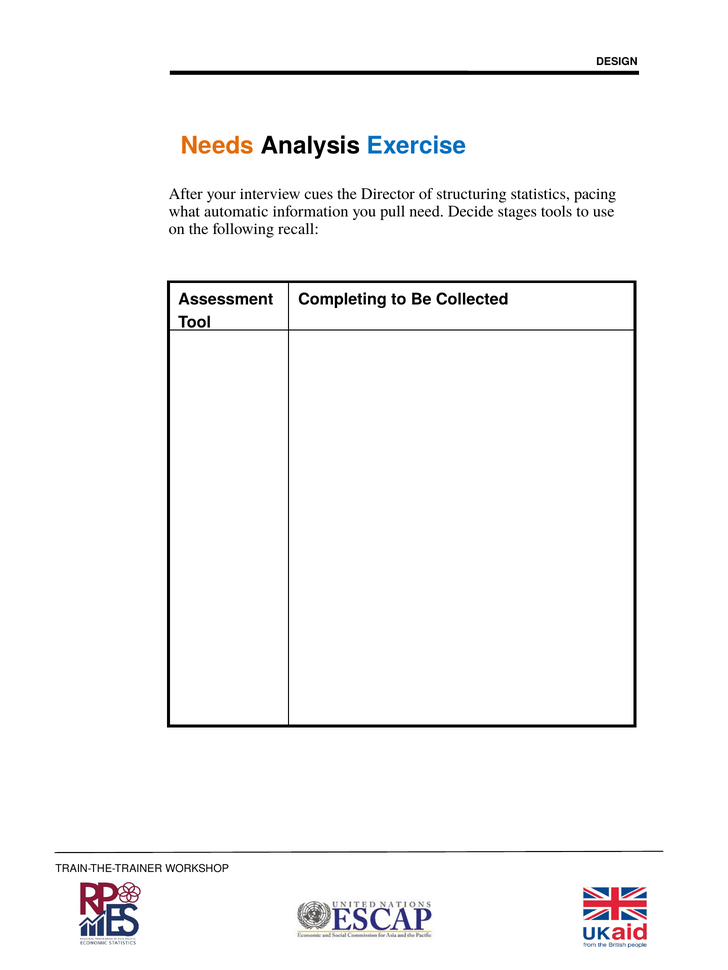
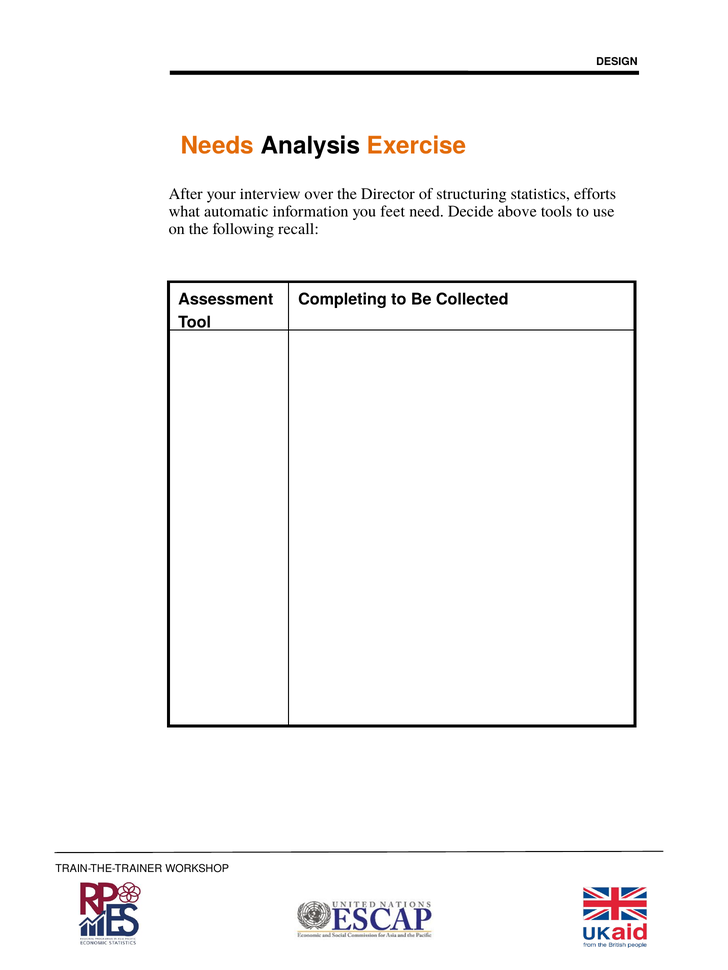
Exercise colour: blue -> orange
cues: cues -> over
pacing: pacing -> efforts
pull: pull -> feet
stages: stages -> above
